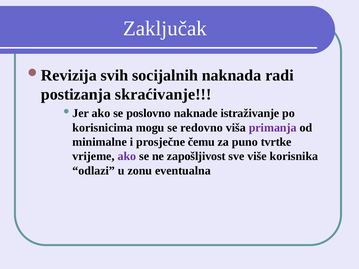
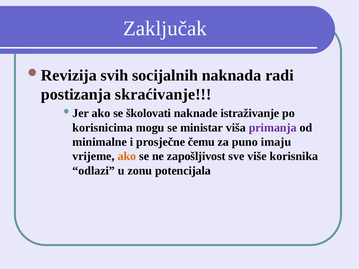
poslovno: poslovno -> školovati
redovno: redovno -> ministar
tvrtke: tvrtke -> imaju
ako at (127, 156) colour: purple -> orange
eventualna: eventualna -> potencijala
